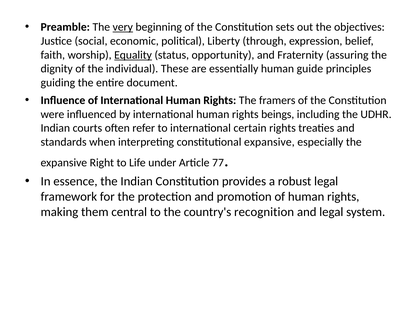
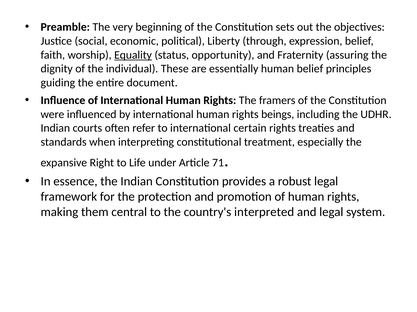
very underline: present -> none
human guide: guide -> belief
constitutional expansive: expansive -> treatment
77: 77 -> 71
recognition: recognition -> interpreted
